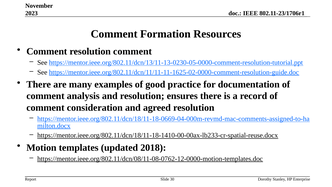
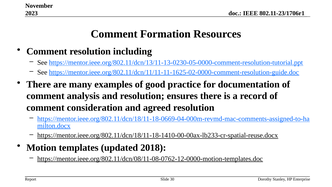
resolution comment: comment -> including
